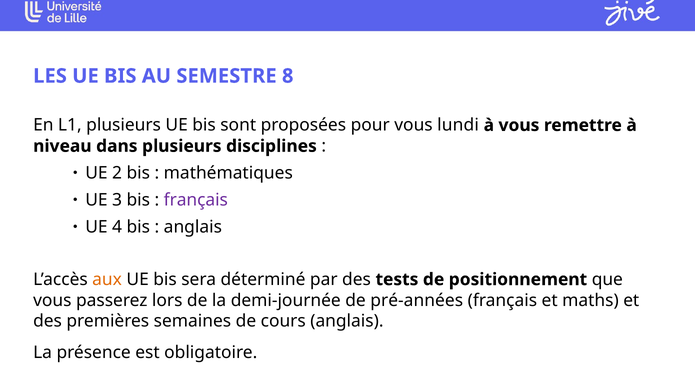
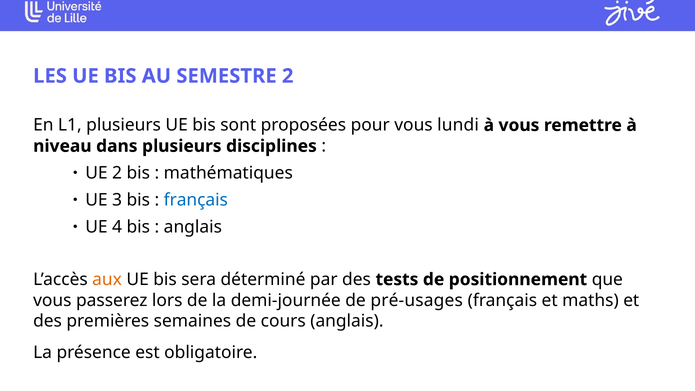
SEMESTRE 8: 8 -> 2
français at (196, 200) colour: purple -> blue
pré-années: pré-années -> pré-usages
